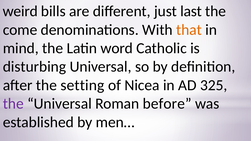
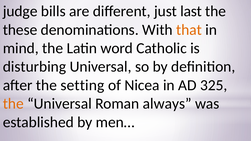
weird: weird -> judge
come: come -> these
the at (13, 104) colour: purple -> orange
before: before -> always
